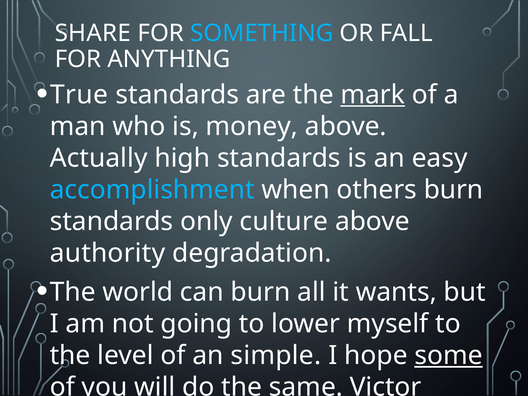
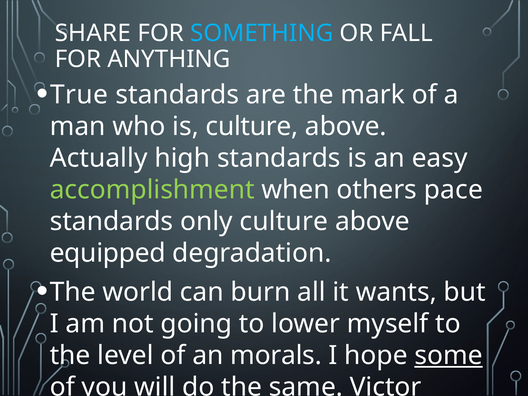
mark underline: present -> none
is money: money -> culture
accomplishment colour: light blue -> light green
others burn: burn -> pace
authority: authority -> equipped
simple: simple -> morals
